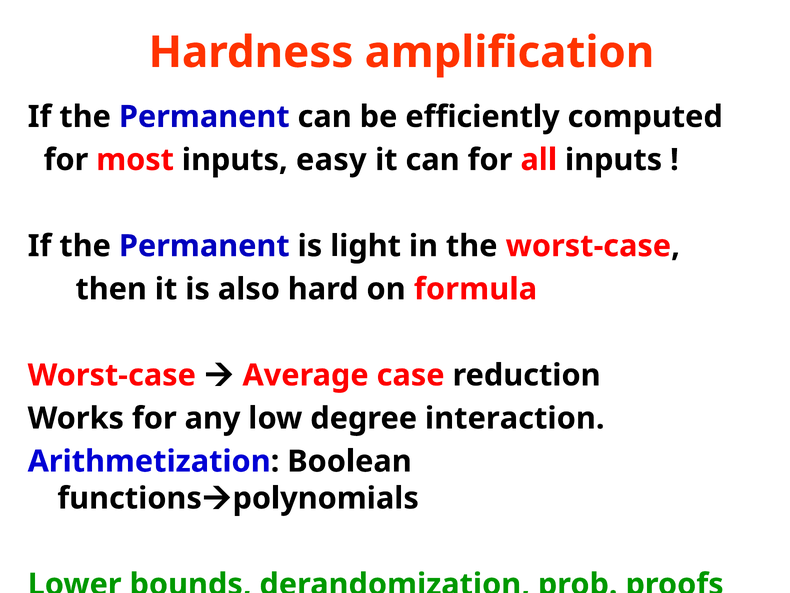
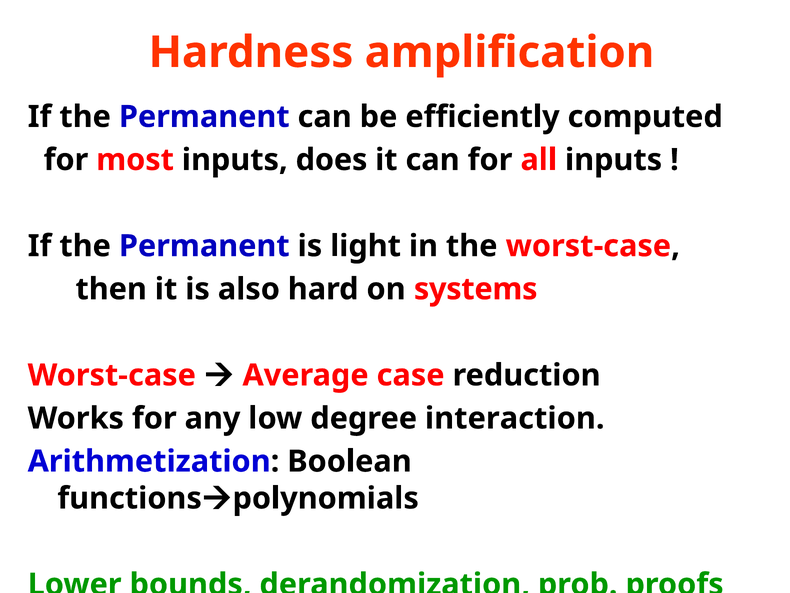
easy: easy -> does
formula: formula -> systems
